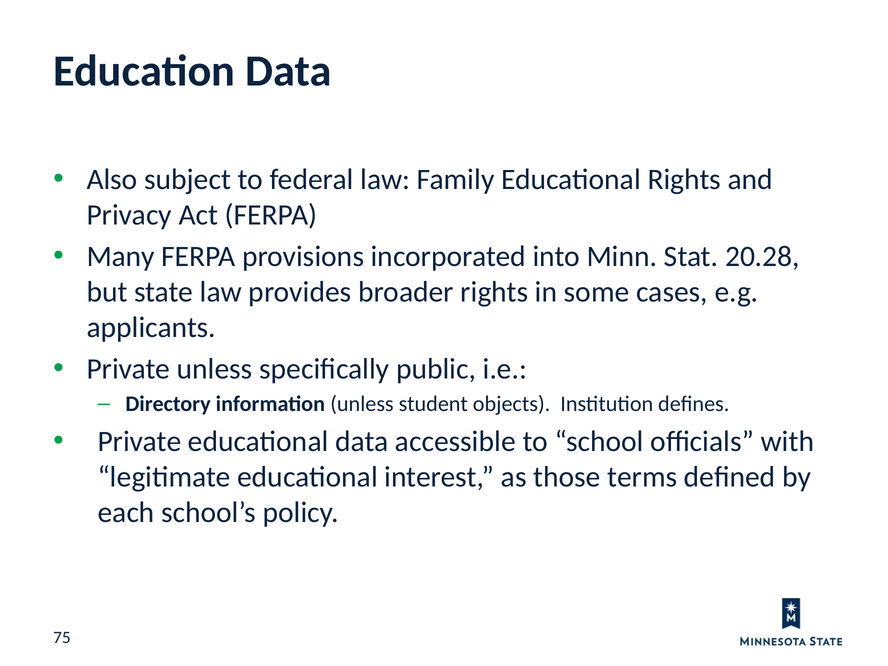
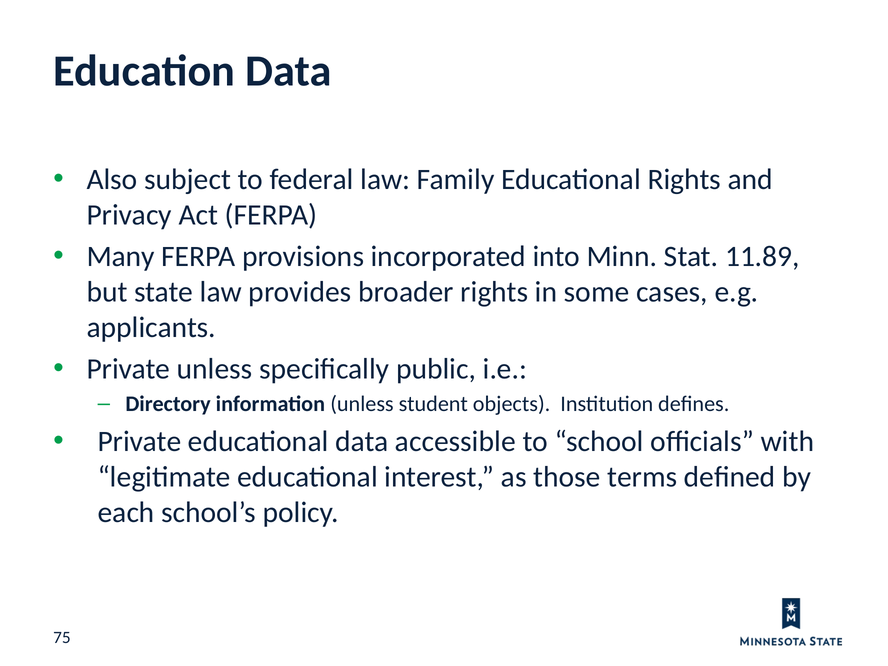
20.28: 20.28 -> 11.89
